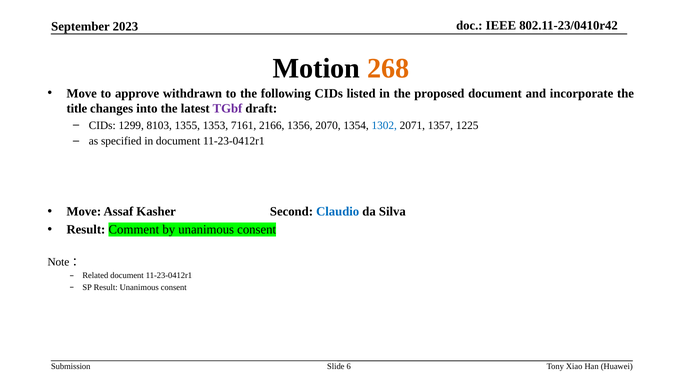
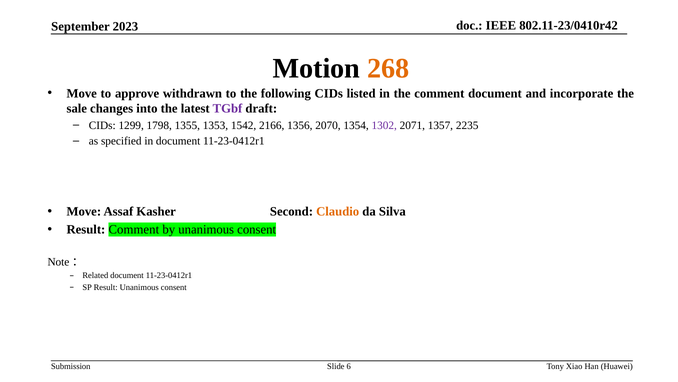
the proposed: proposed -> comment
title: title -> sale
8103: 8103 -> 1798
7161: 7161 -> 1542
1302 colour: blue -> purple
1225: 1225 -> 2235
Claudio colour: blue -> orange
